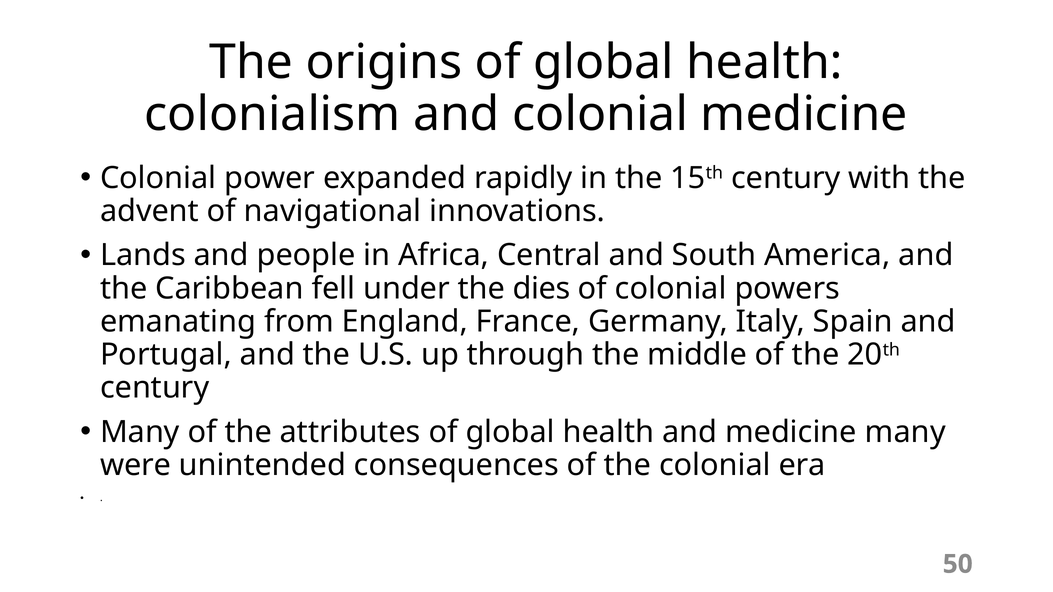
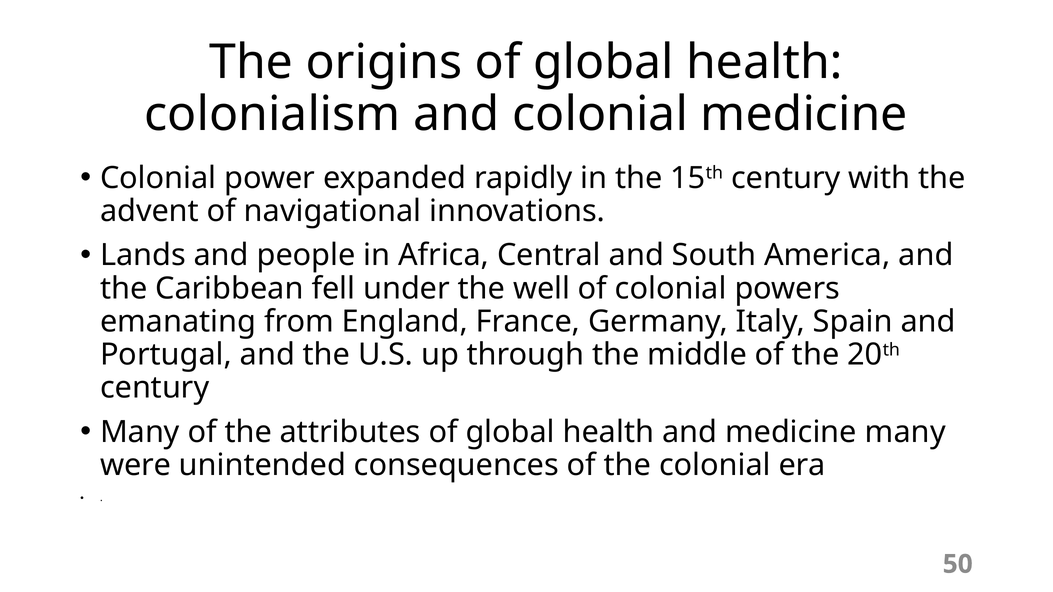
dies: dies -> well
